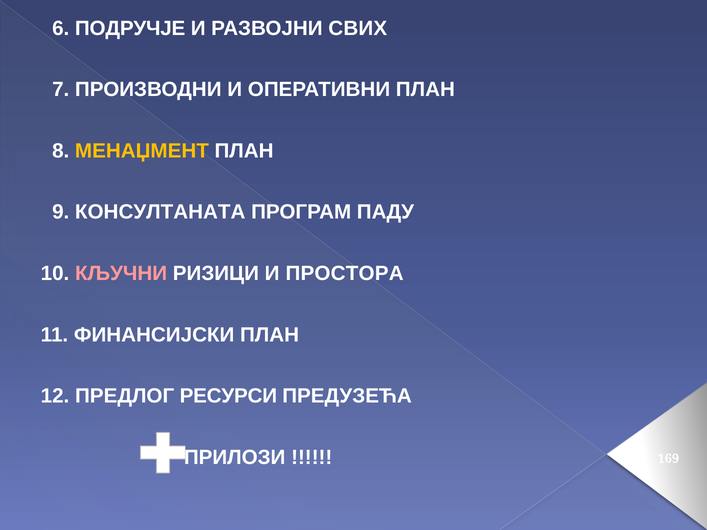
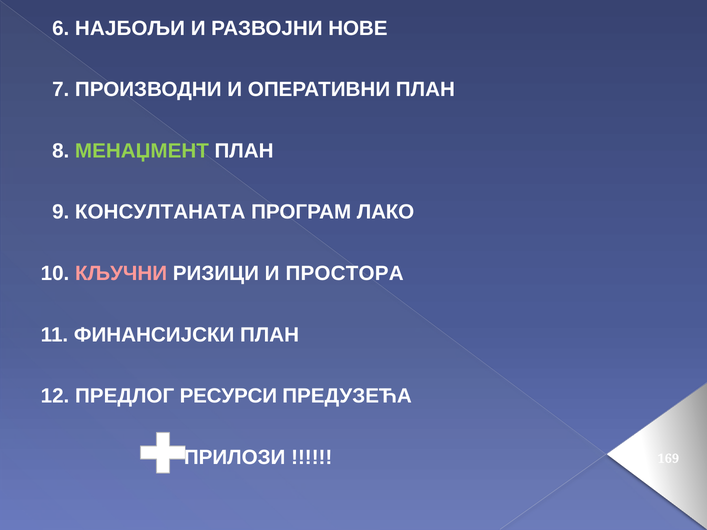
ПОДРУЧЈЕ: ПОДРУЧЈЕ -> НАЈБОЉИ
СВИХ: СВИХ -> НОВЕ
МЕНАЏМЕНТ colour: yellow -> light green
ПАДУ: ПАДУ -> ЛАКО
